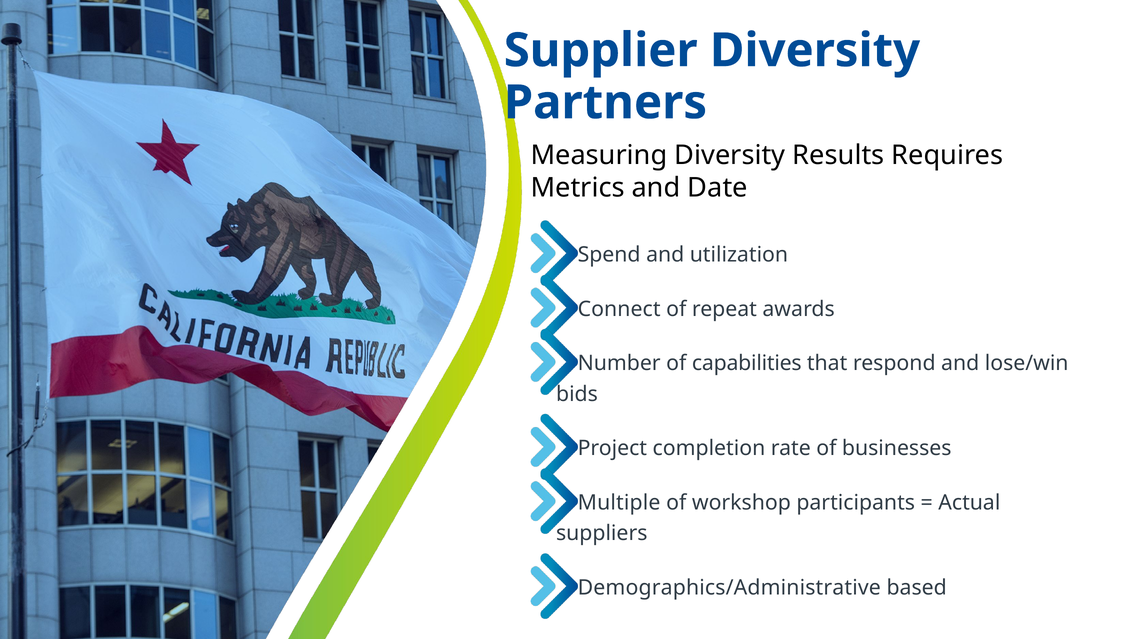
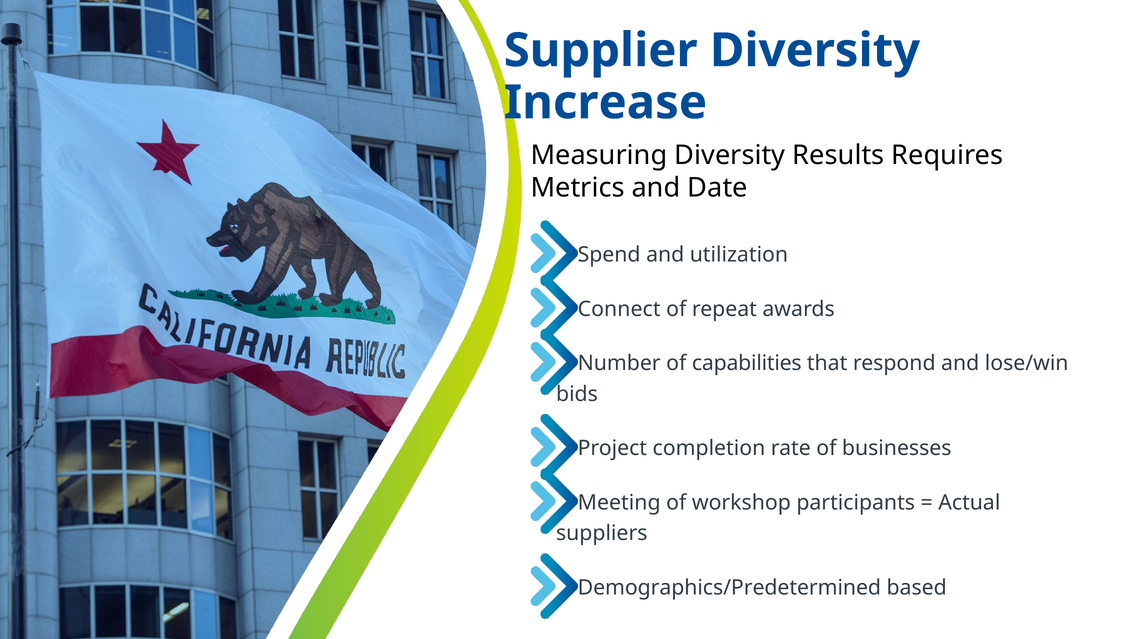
Partners: Partners -> Increase
Multiple: Multiple -> Meeting
Demographics/Administrative: Demographics/Administrative -> Demographics/Predetermined
